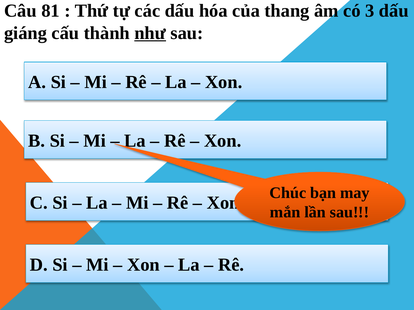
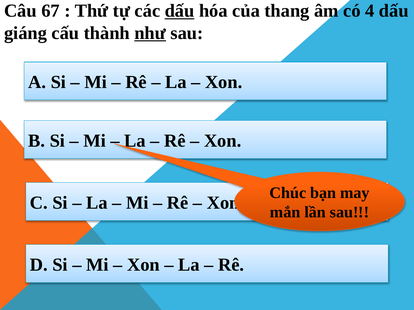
81: 81 -> 67
dấu at (180, 11) underline: none -> present
3: 3 -> 4
